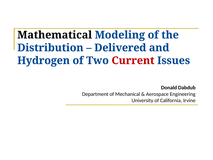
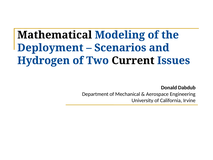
Distribution: Distribution -> Deployment
Delivered: Delivered -> Scenarios
Current colour: red -> black
